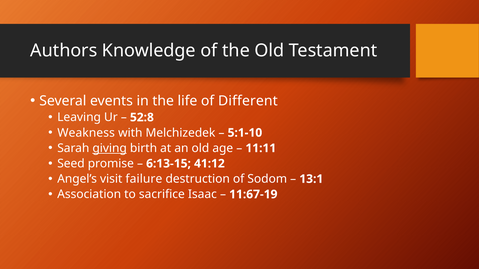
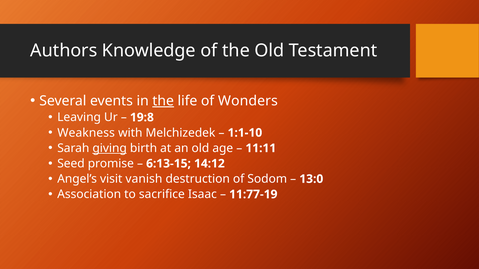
the at (163, 101) underline: none -> present
Different: Different -> Wonders
52:8: 52:8 -> 19:8
5:1-10: 5:1-10 -> 1:1-10
41:12: 41:12 -> 14:12
failure: failure -> vanish
13:1: 13:1 -> 13:0
11:67-19: 11:67-19 -> 11:77-19
